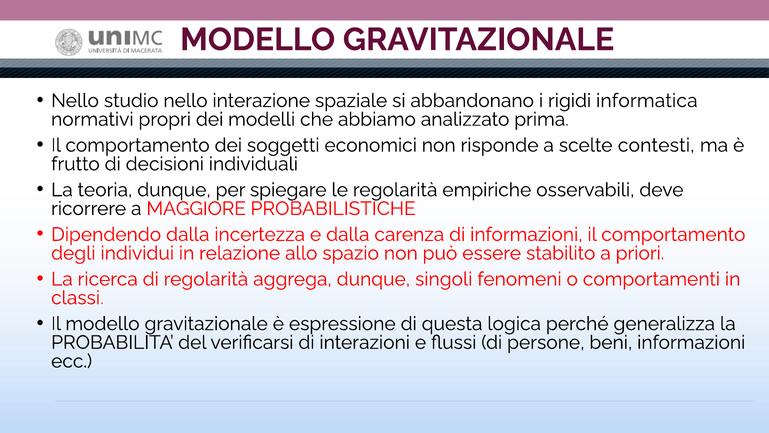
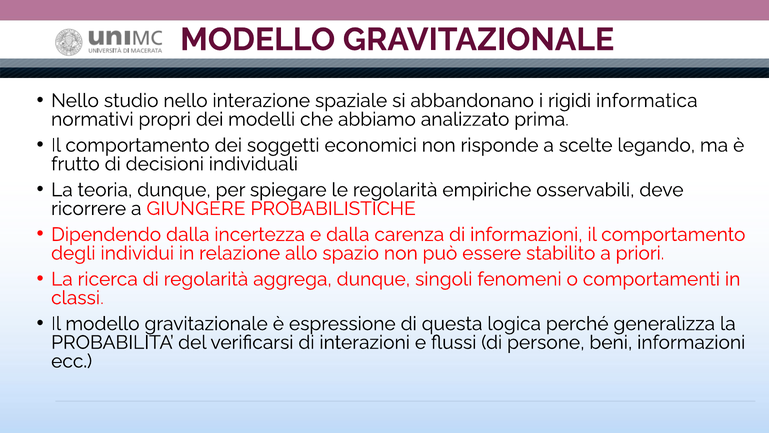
contesti: contesti -> legando
MAGGIORE: MAGGIORE -> GIUNGERE
